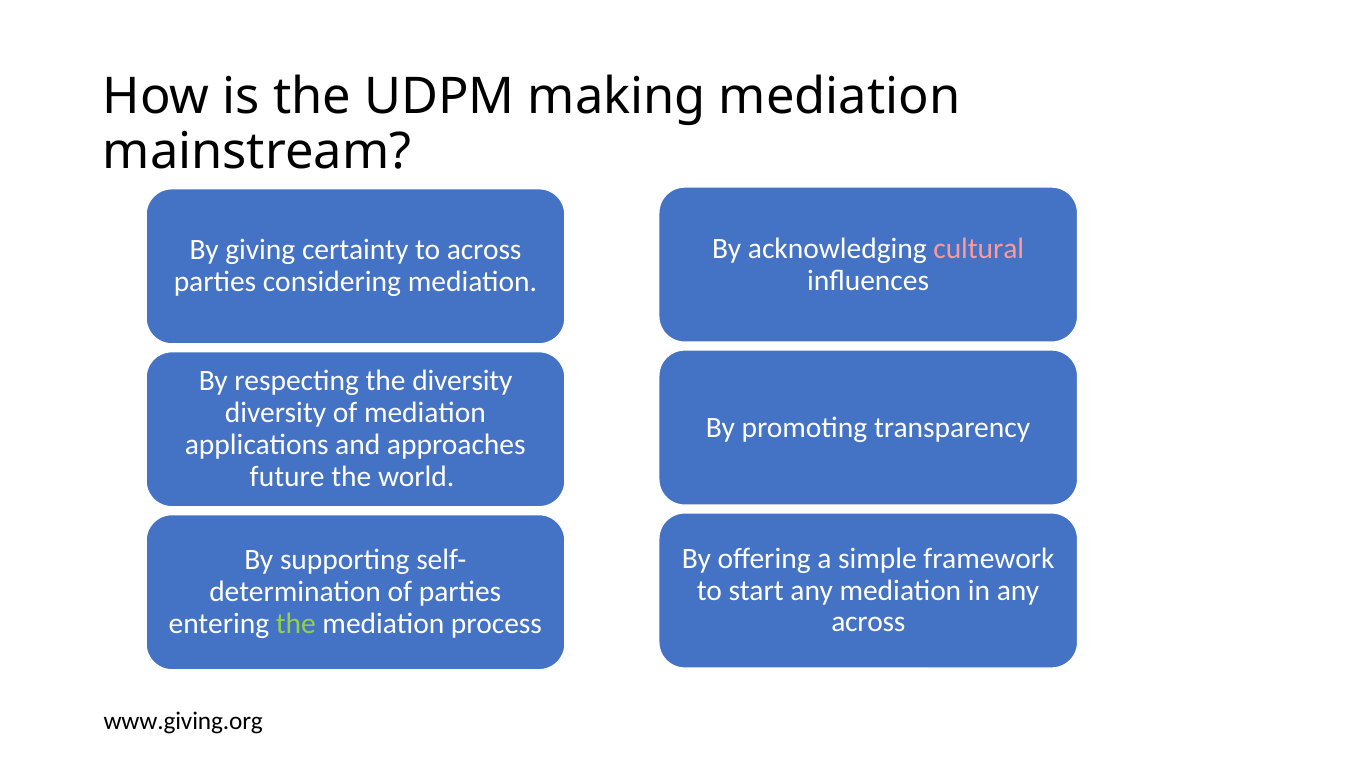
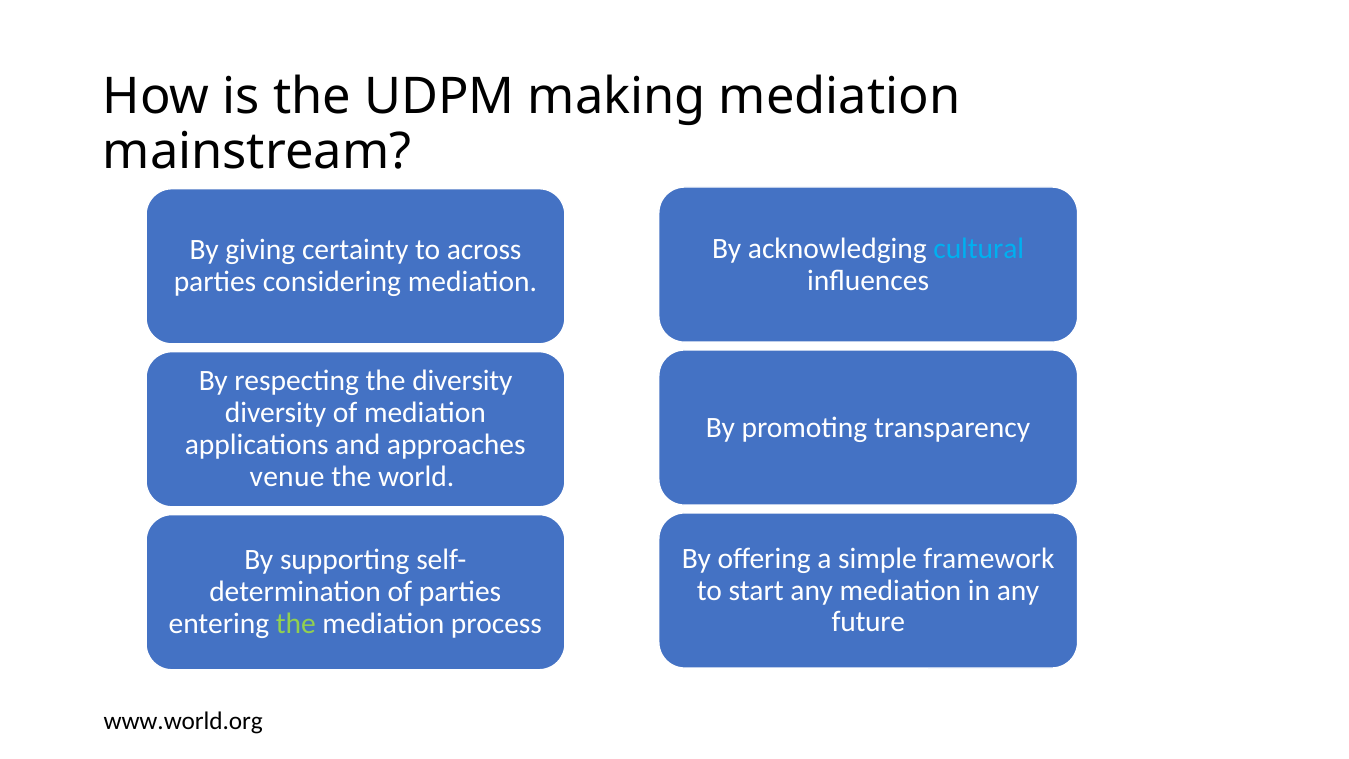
cultural colour: pink -> light blue
future: future -> venue
across at (868, 622): across -> future
www.giving.org: www.giving.org -> www.world.org
